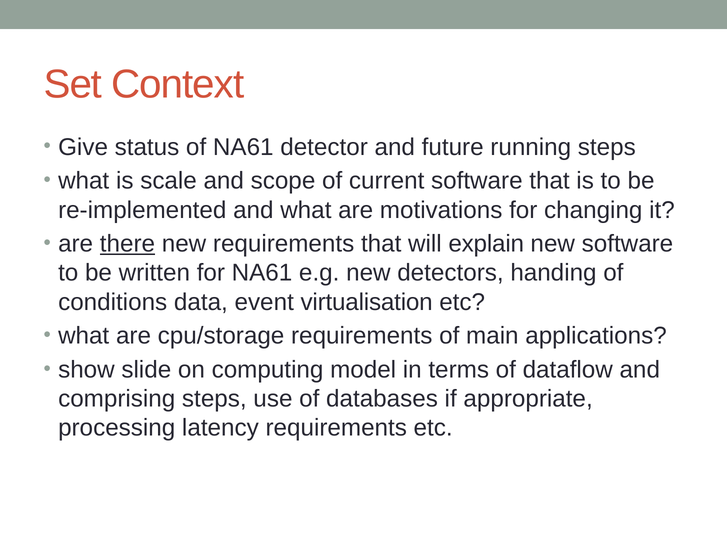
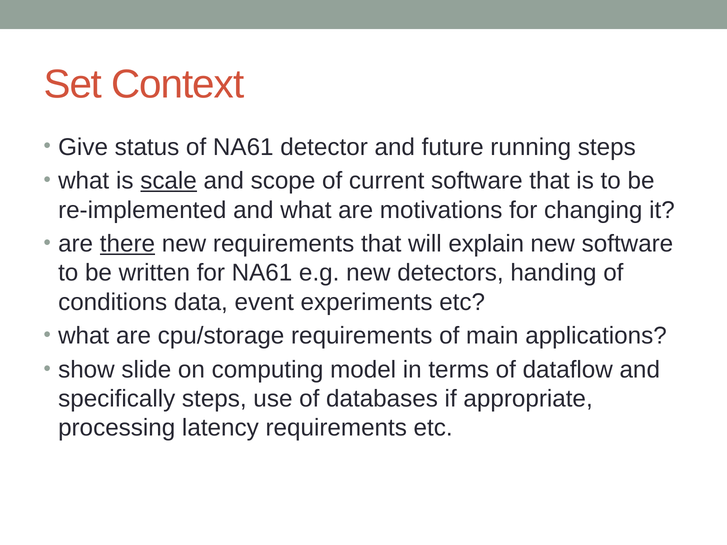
scale underline: none -> present
virtualisation: virtualisation -> experiments
comprising: comprising -> specifically
